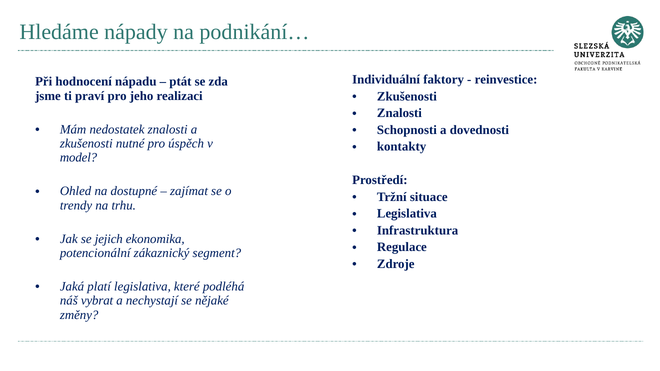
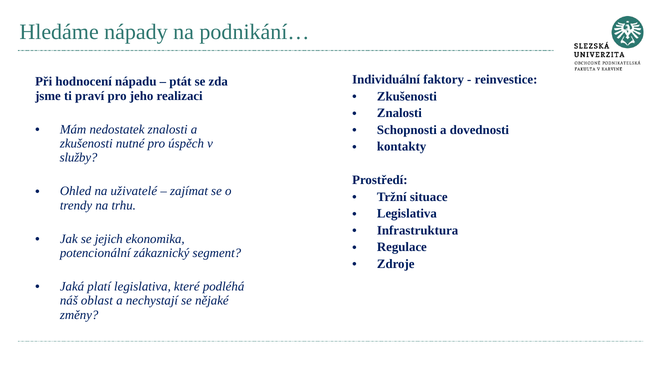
model: model -> služby
dostupné: dostupné -> uživatelé
vybrat: vybrat -> oblast
